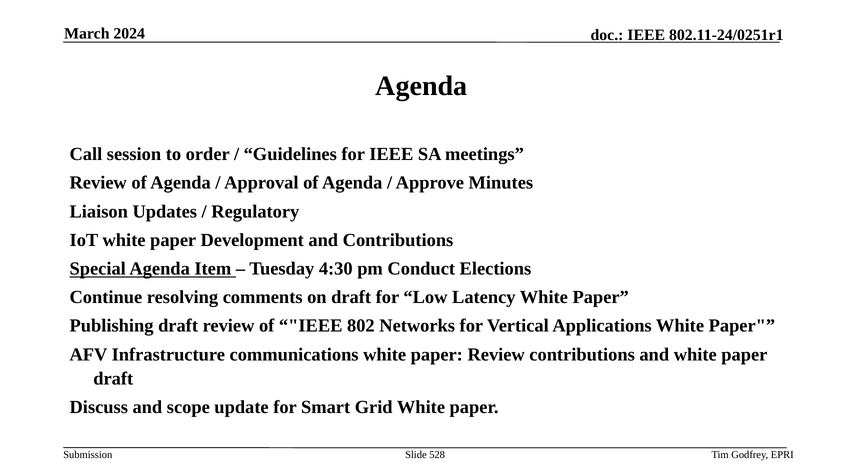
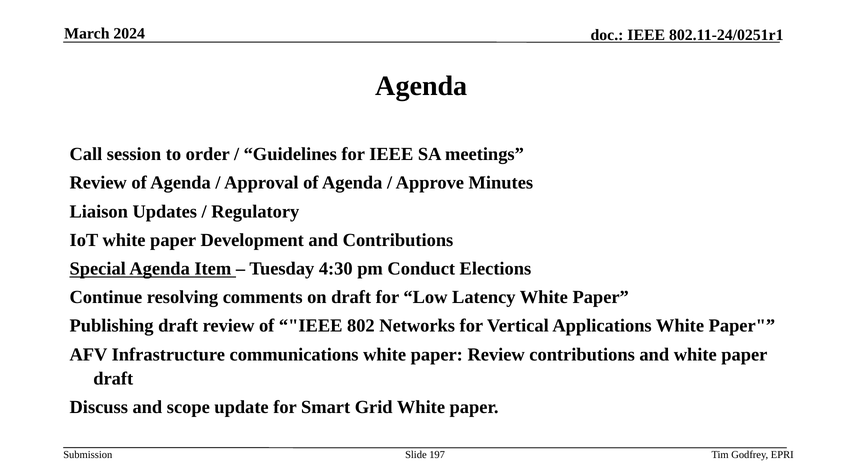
528: 528 -> 197
